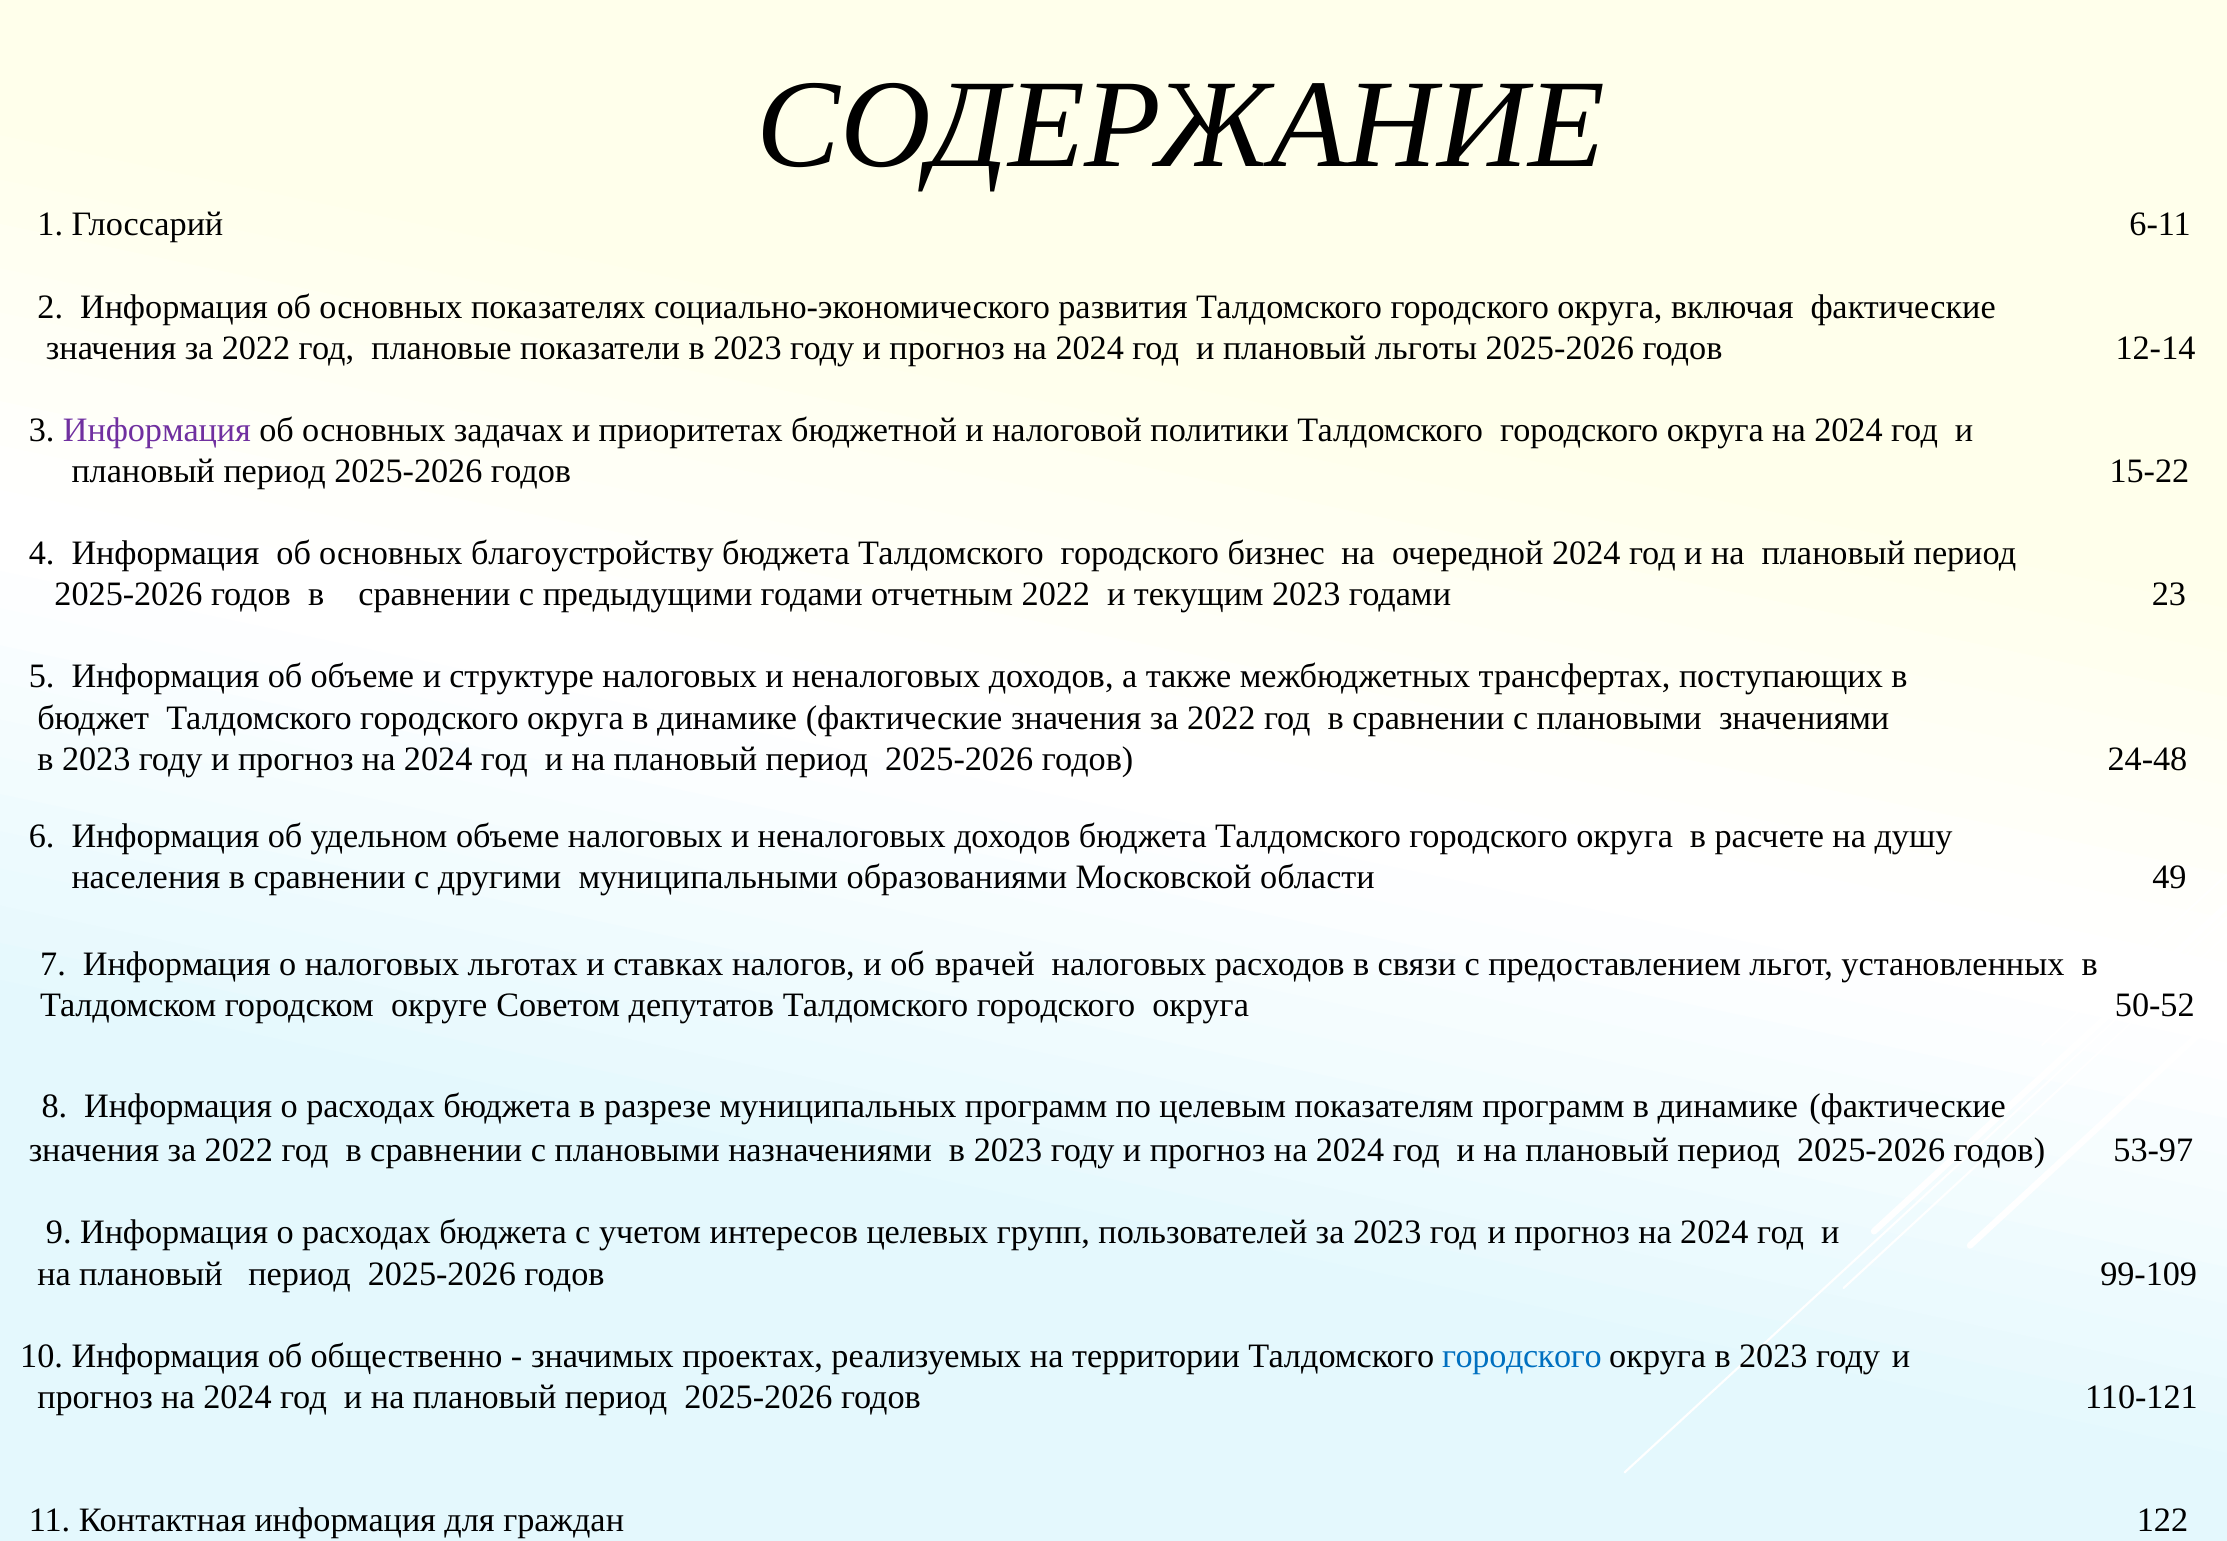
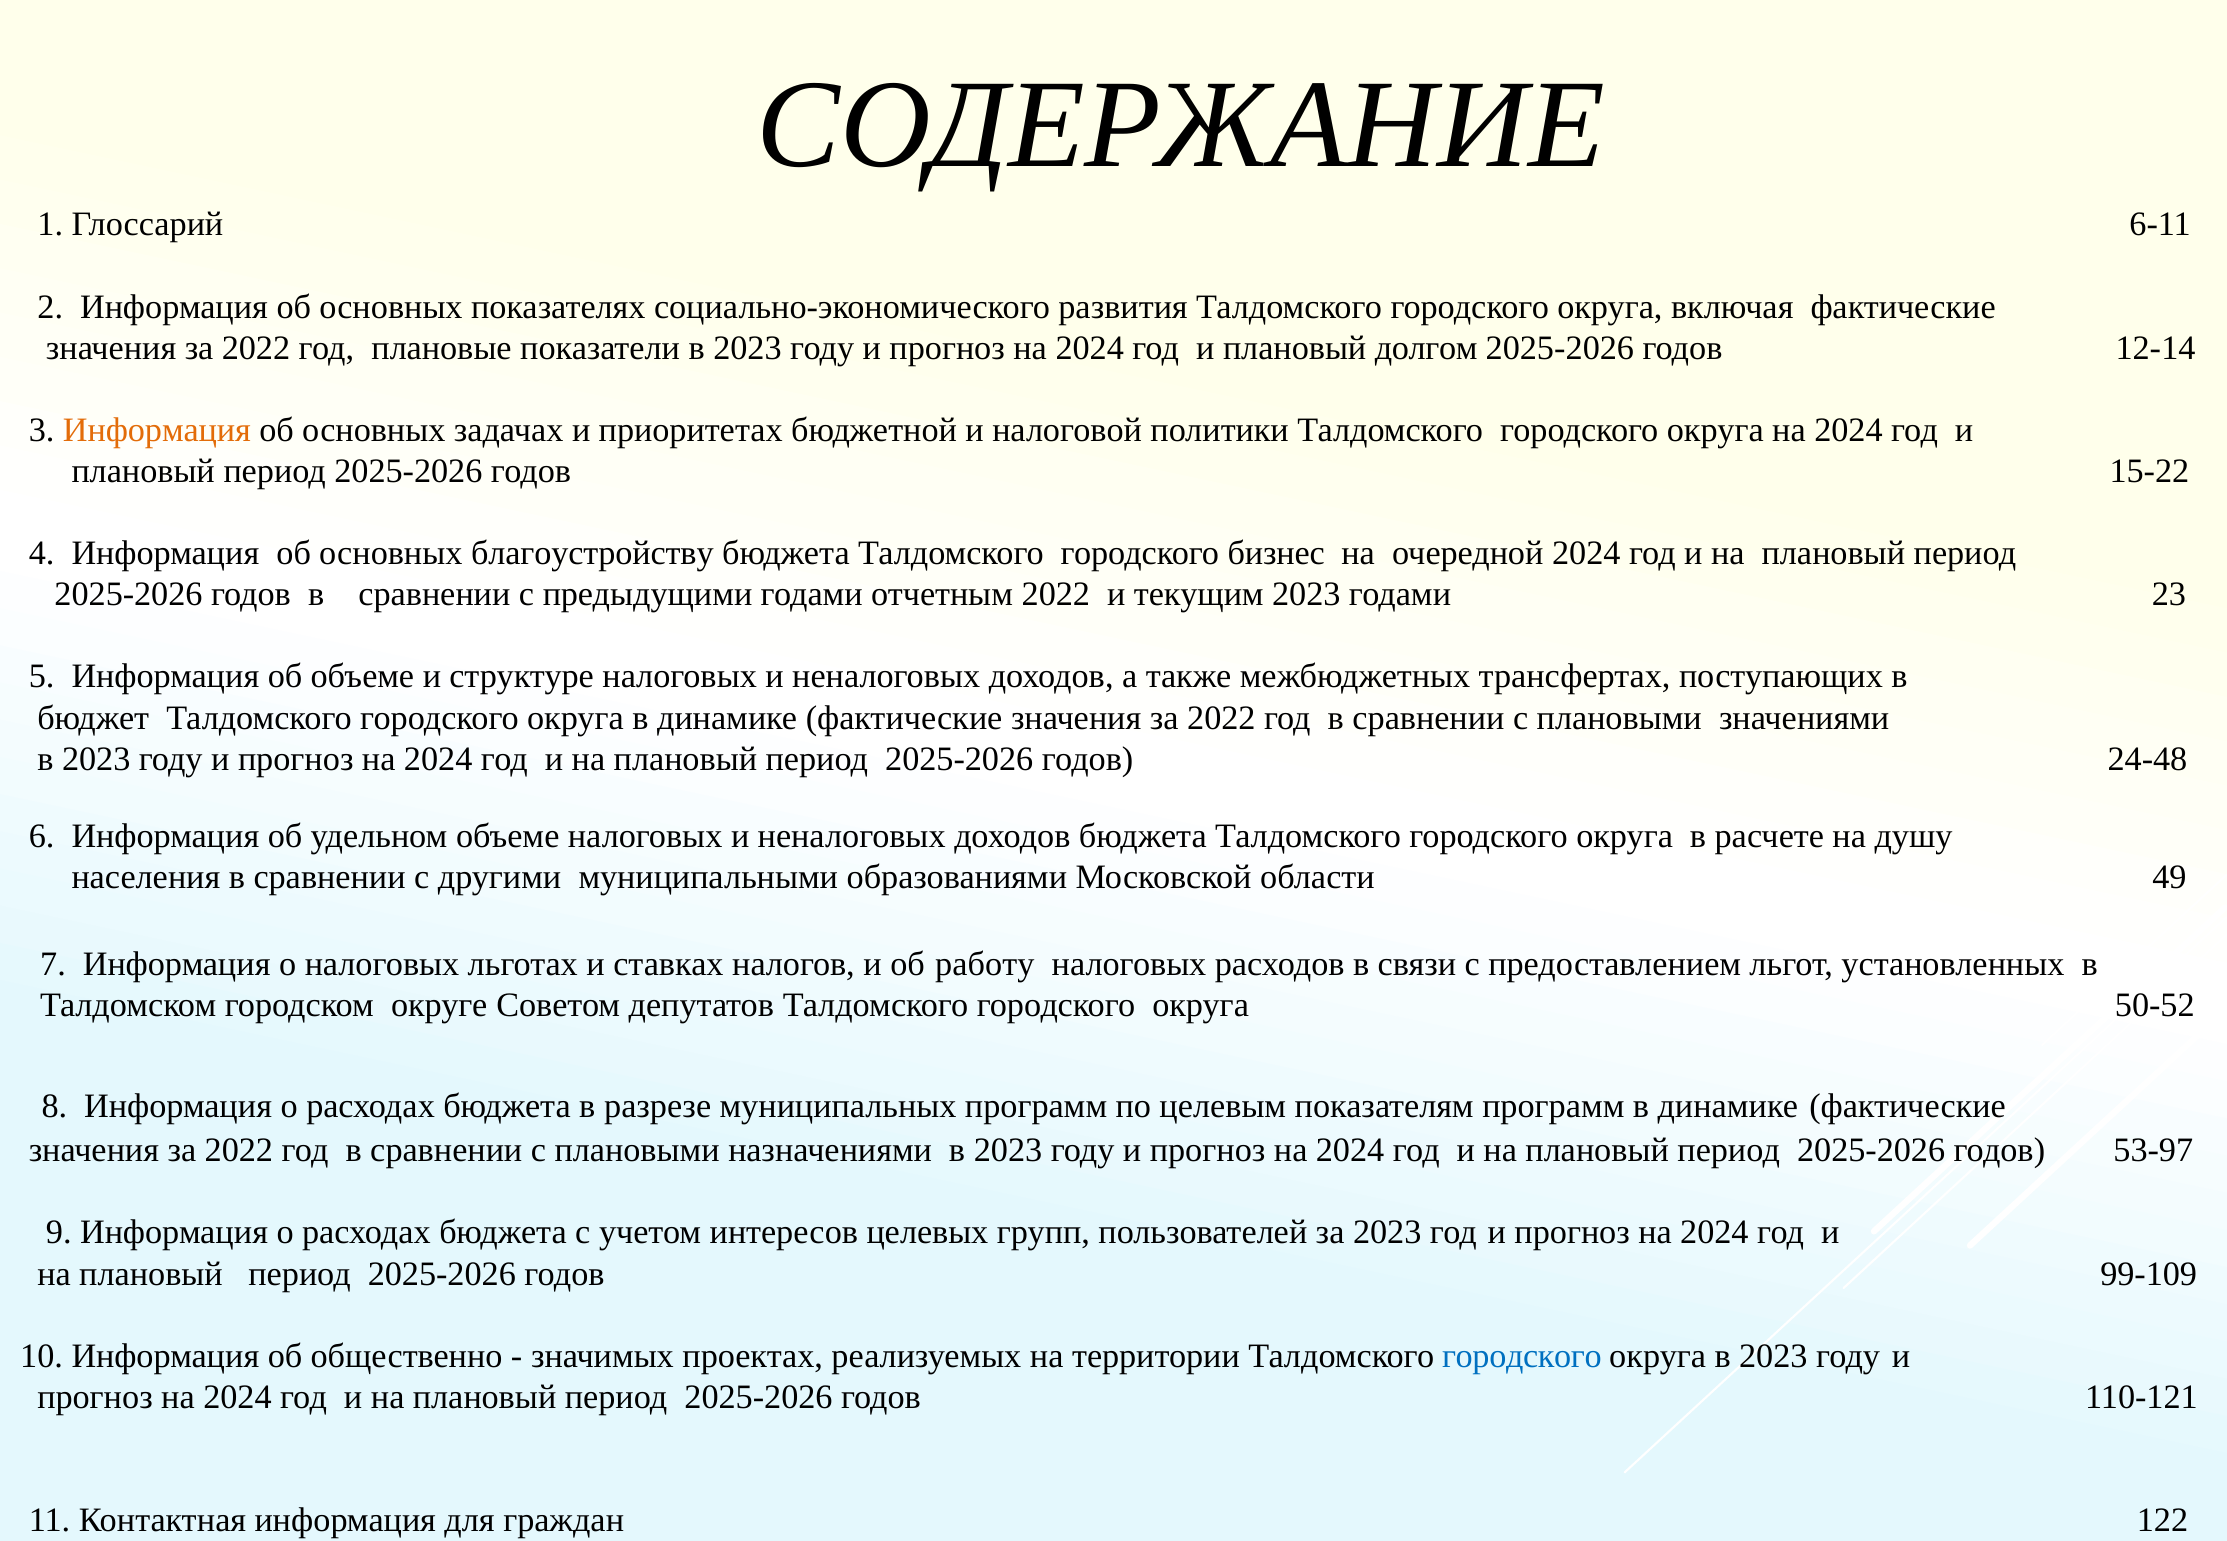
льготы: льготы -> долгом
Информация at (157, 430) colour: purple -> orange
врачей: врачей -> работу
